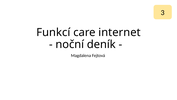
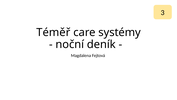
Funkcí: Funkcí -> Téměř
internet: internet -> systémy
